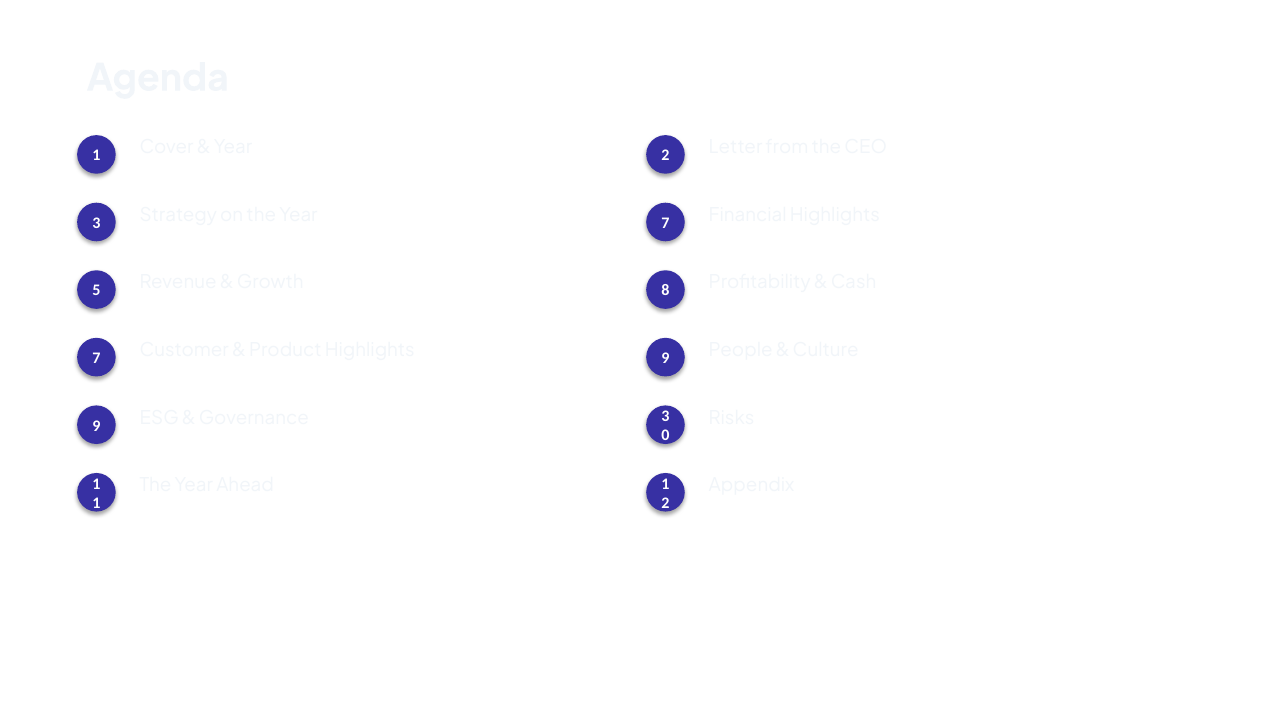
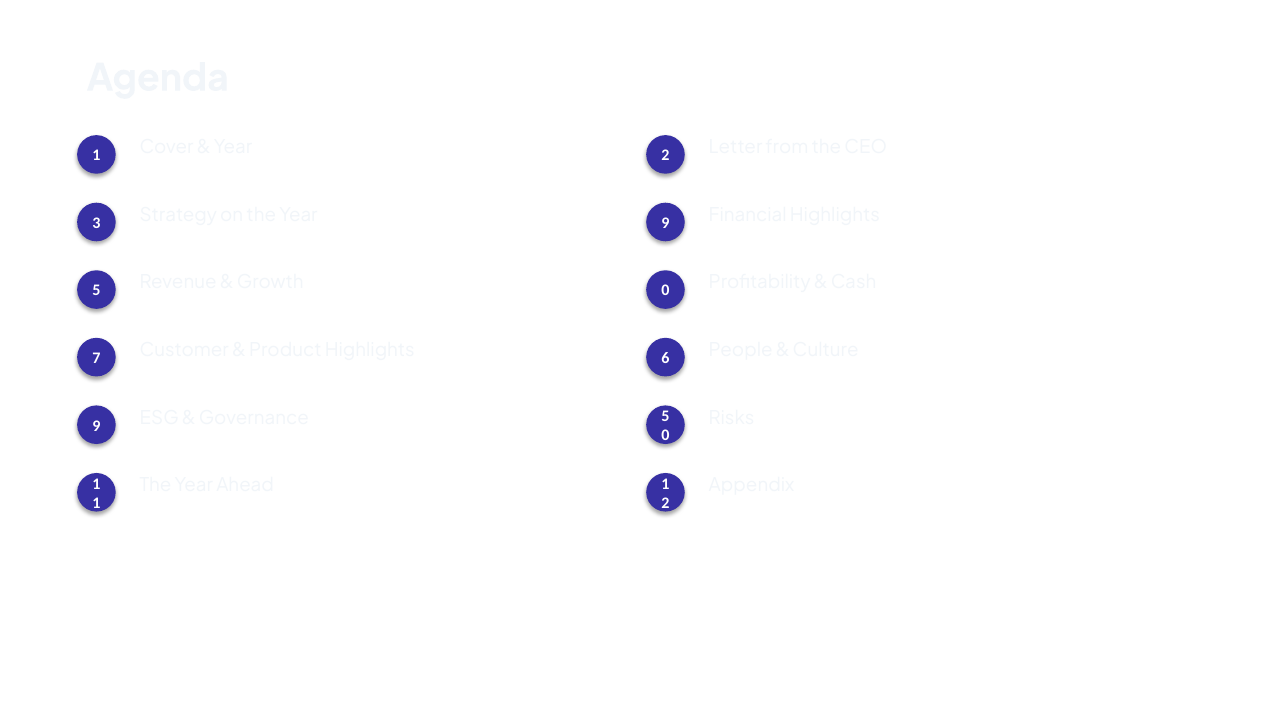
Year 7: 7 -> 9
Growth 8: 8 -> 0
Highlights 9: 9 -> 6
Governance 3: 3 -> 5
